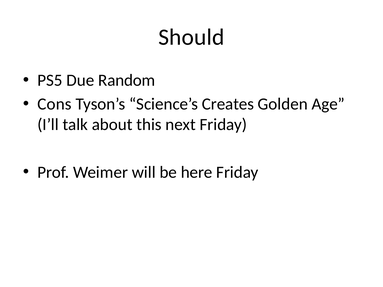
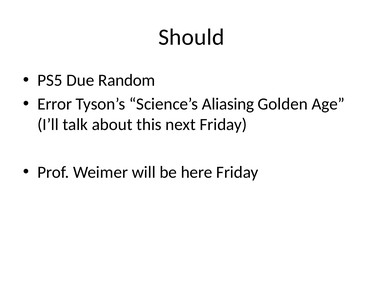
Cons: Cons -> Error
Creates: Creates -> Aliasing
